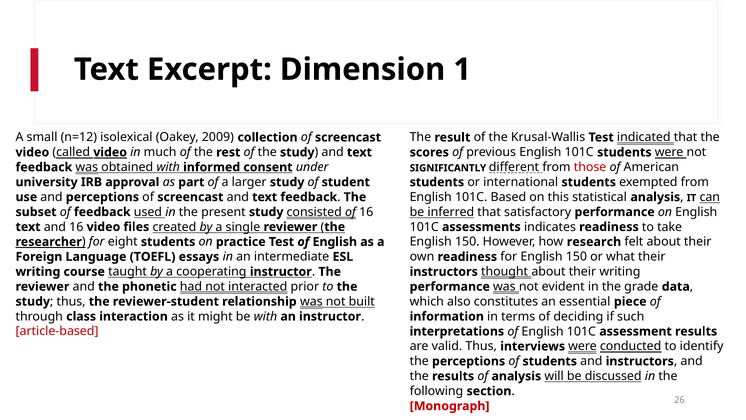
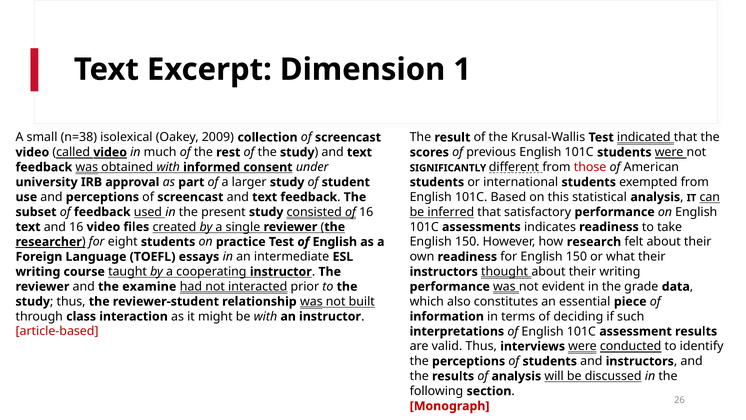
n=12: n=12 -> n=38
phonetic: phonetic -> examine
